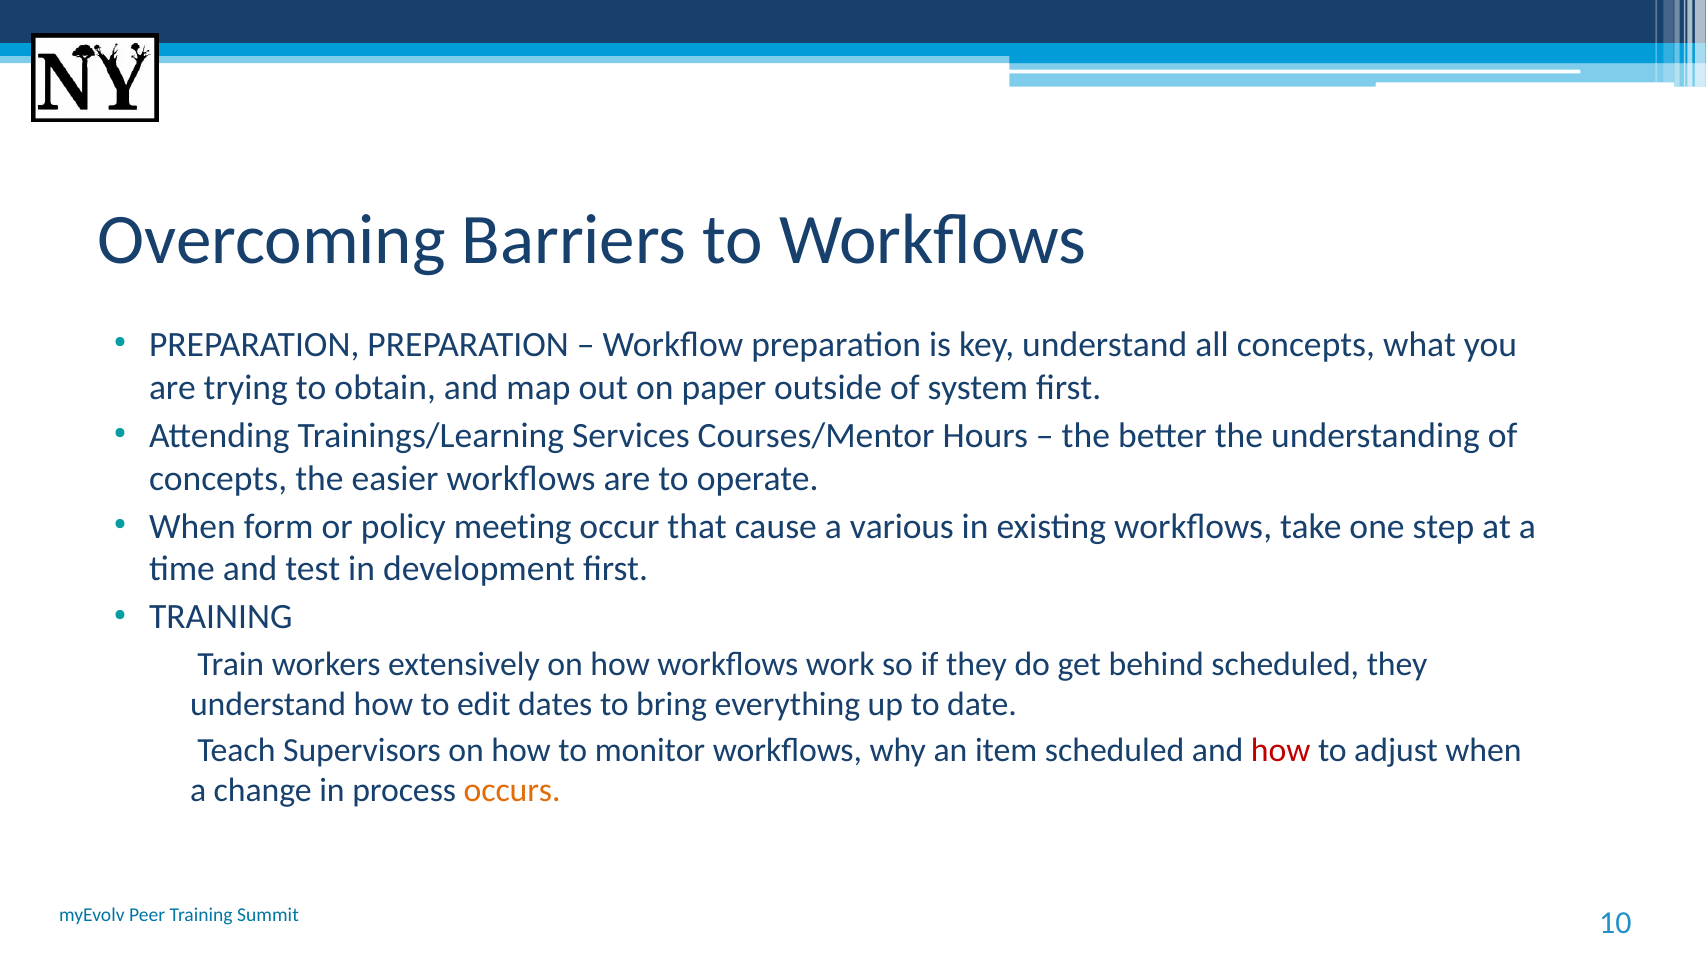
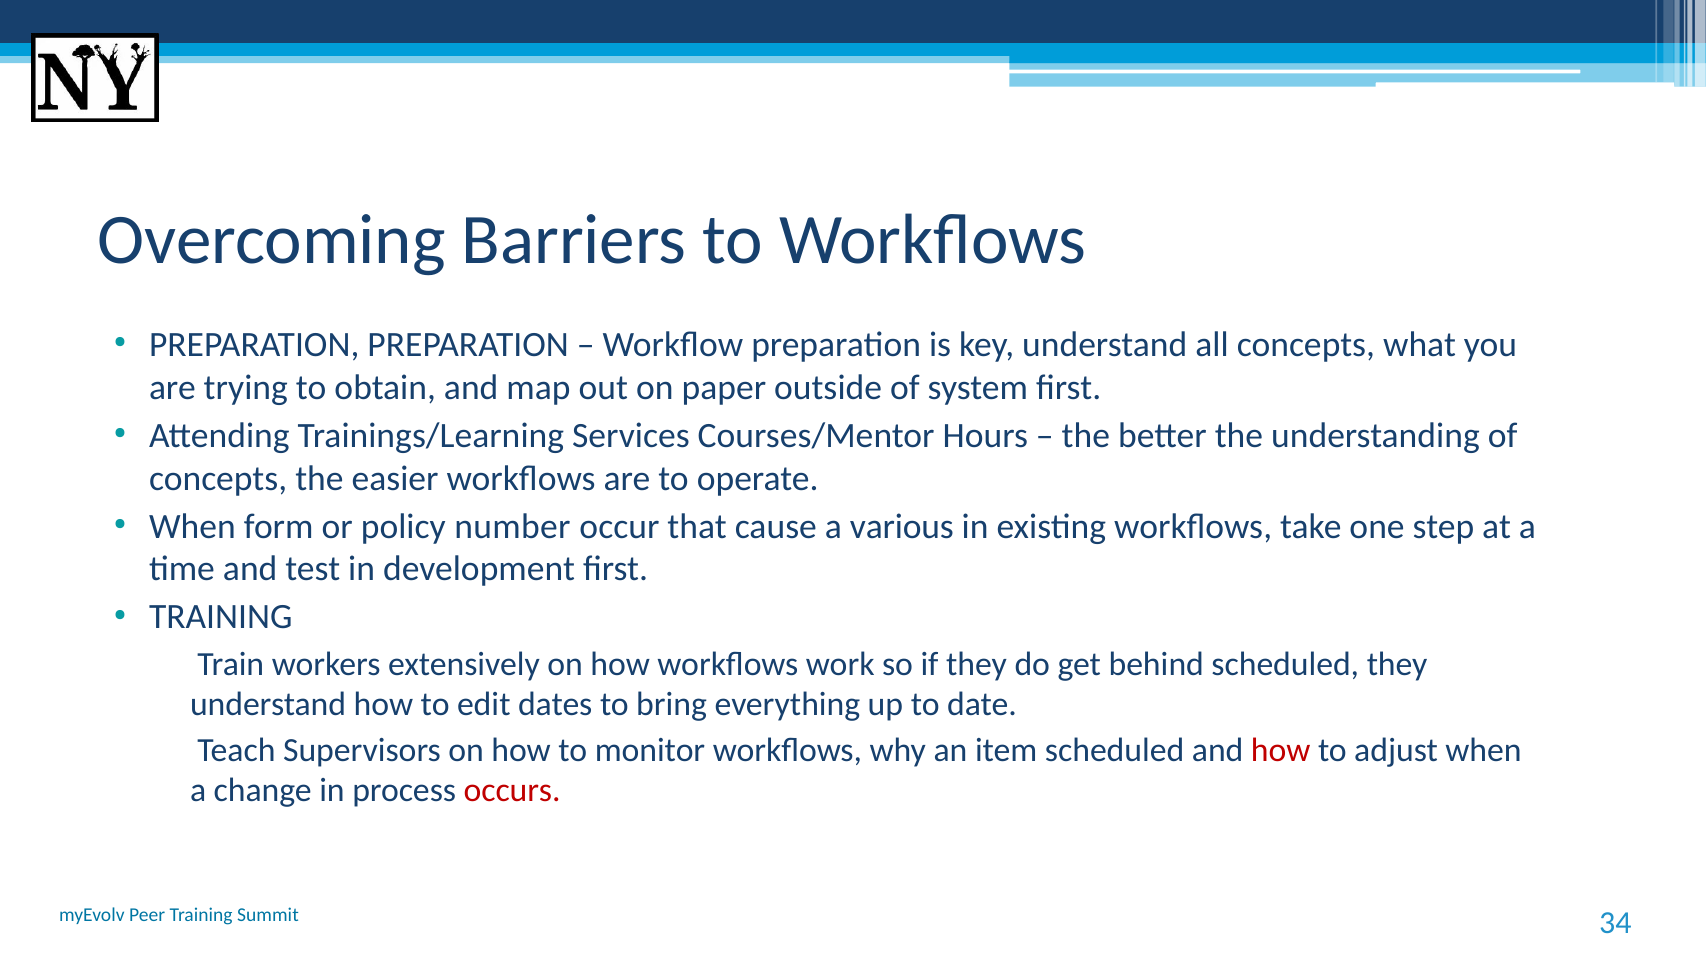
meeting: meeting -> number
occurs colour: orange -> red
10: 10 -> 34
